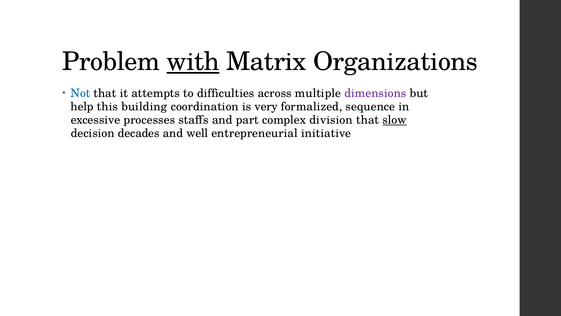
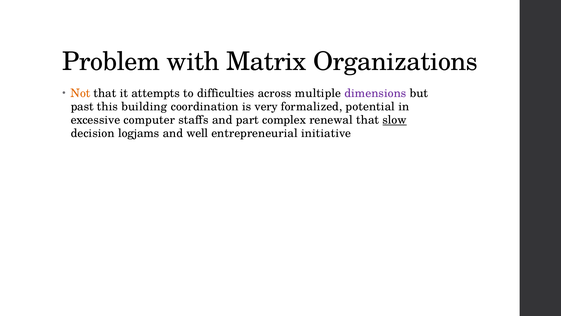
with underline: present -> none
Not colour: blue -> orange
help: help -> past
sequence: sequence -> potential
processes: processes -> computer
division: division -> renewal
decades: decades -> logjams
